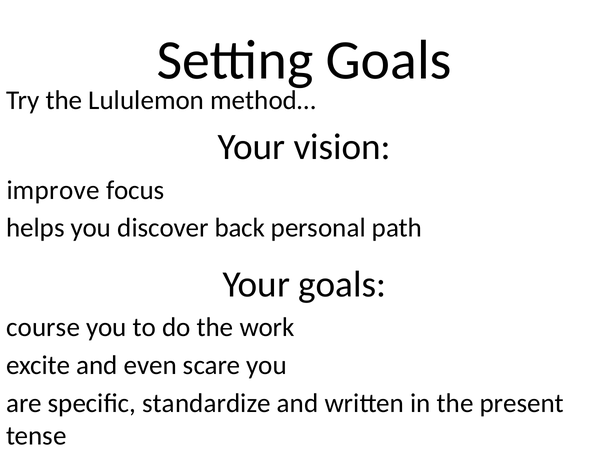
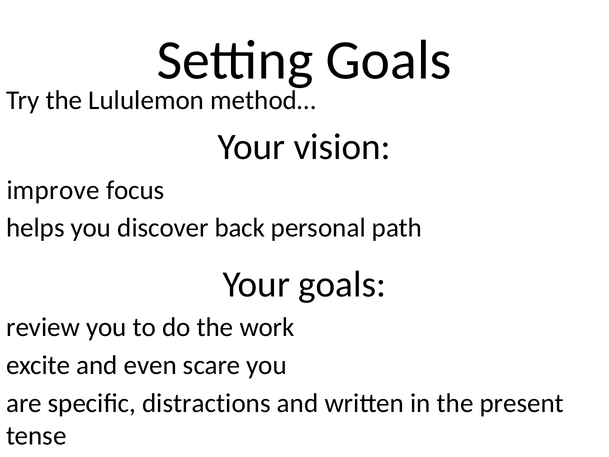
course: course -> review
standardize: standardize -> distractions
